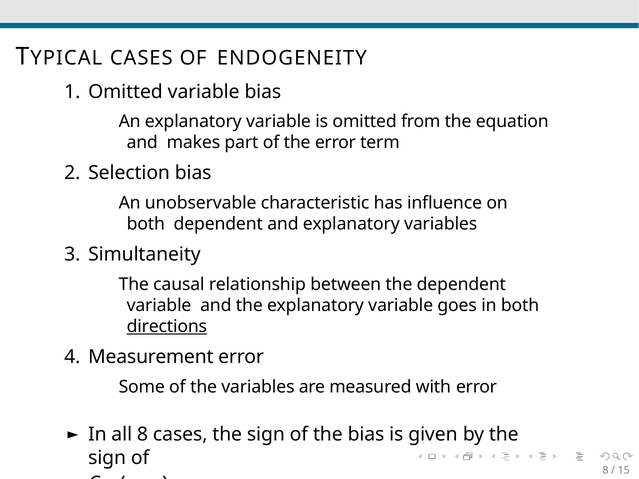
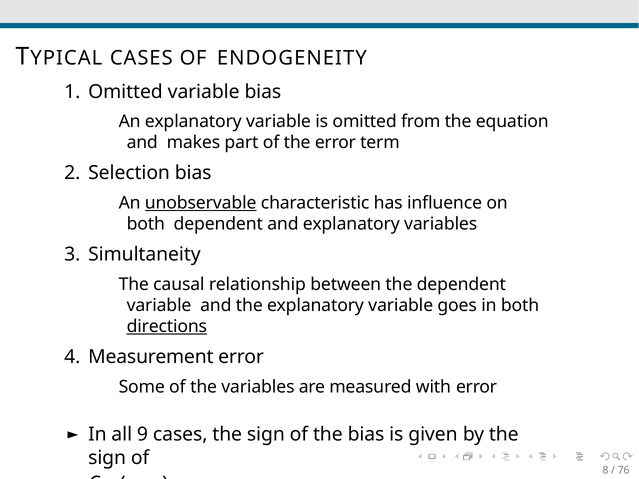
unobservable underline: none -> present
all 8: 8 -> 9
15: 15 -> 76
